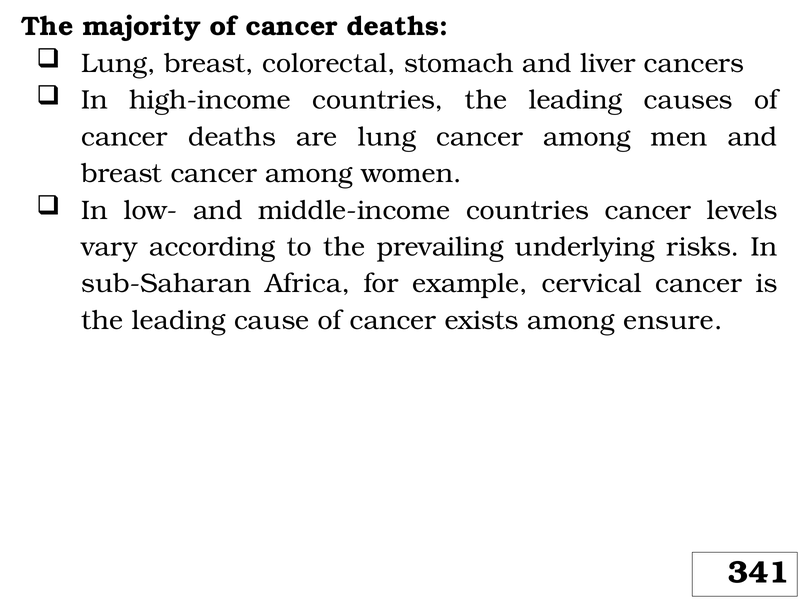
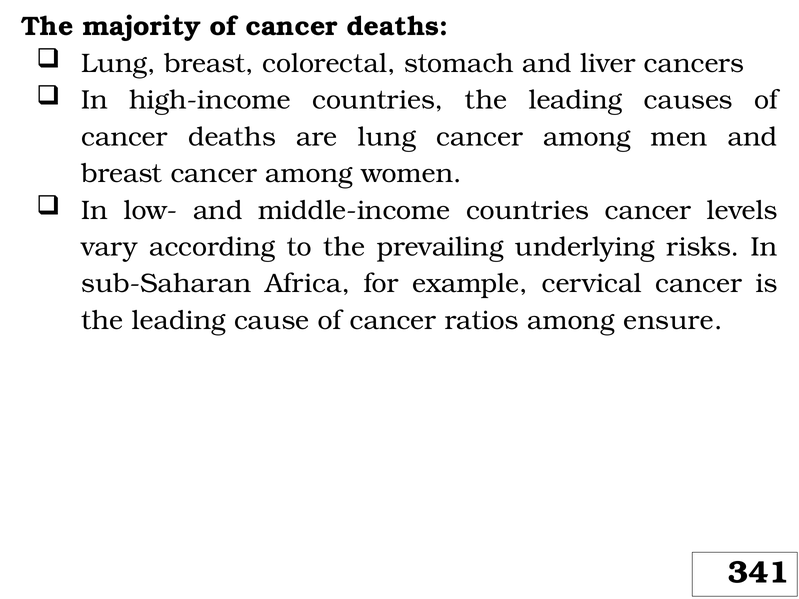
exists: exists -> ratios
